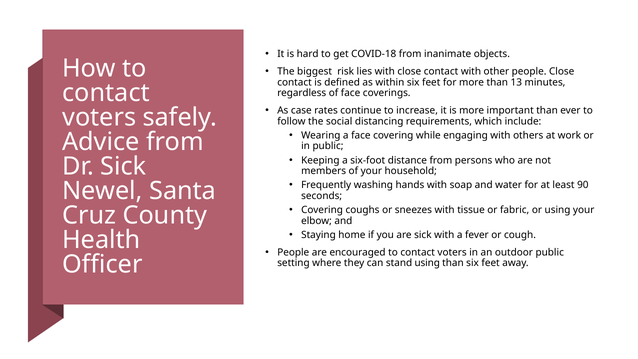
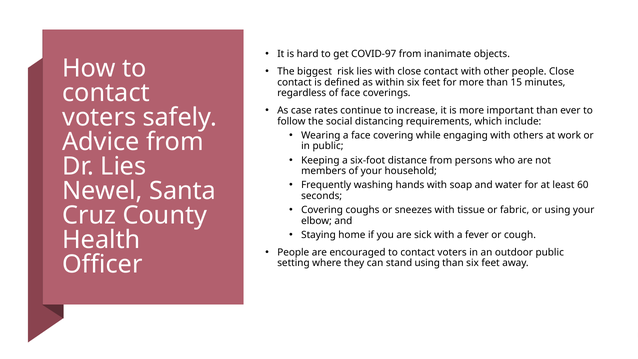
COVID-18: COVID-18 -> COVID-97
13: 13 -> 15
Dr Sick: Sick -> Lies
90: 90 -> 60
